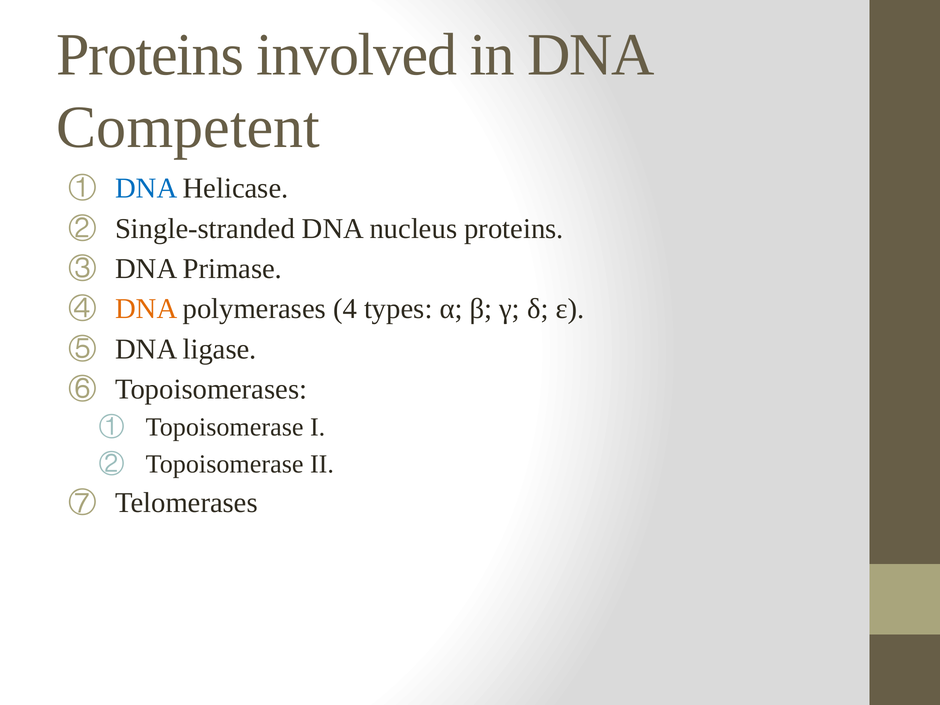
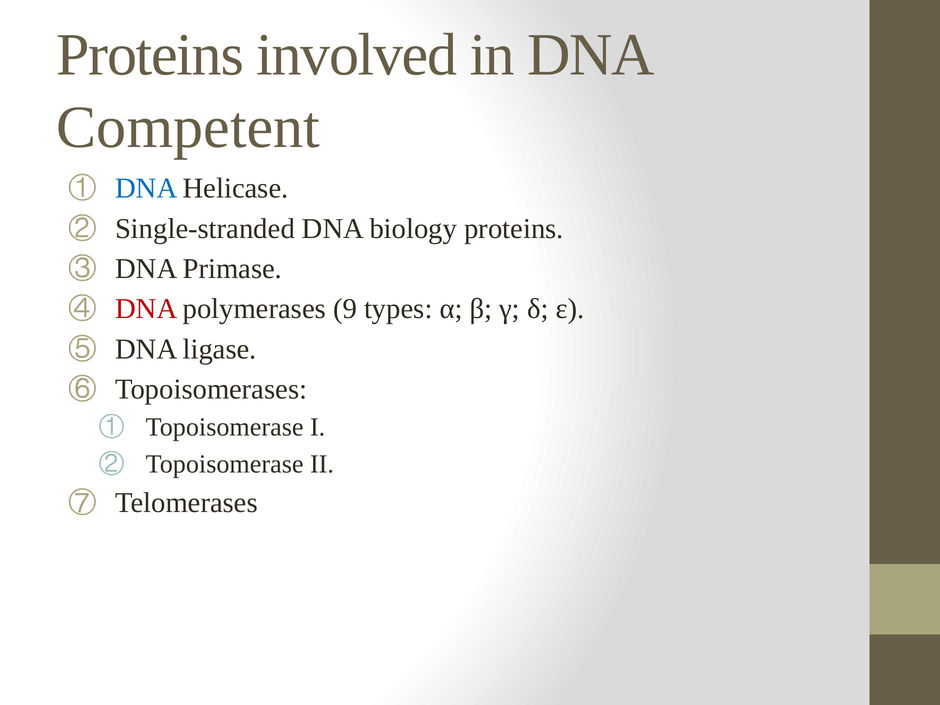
nucleus: nucleus -> biology
DNA at (146, 309) colour: orange -> red
4: 4 -> 9
